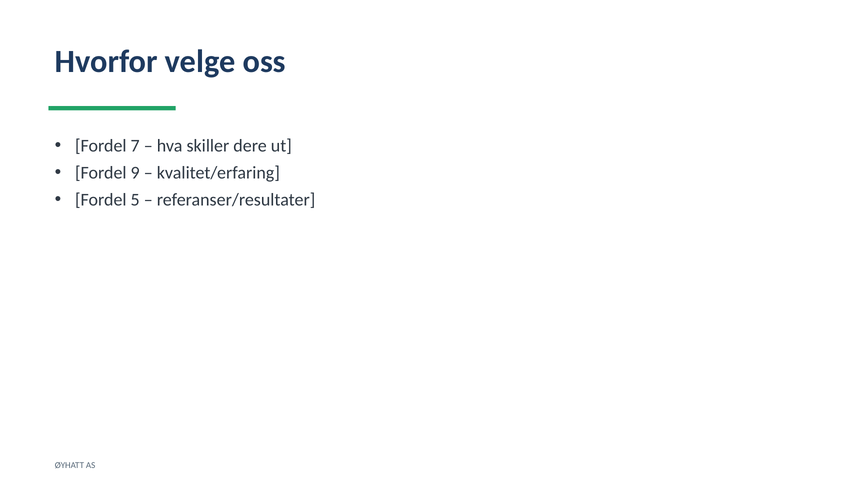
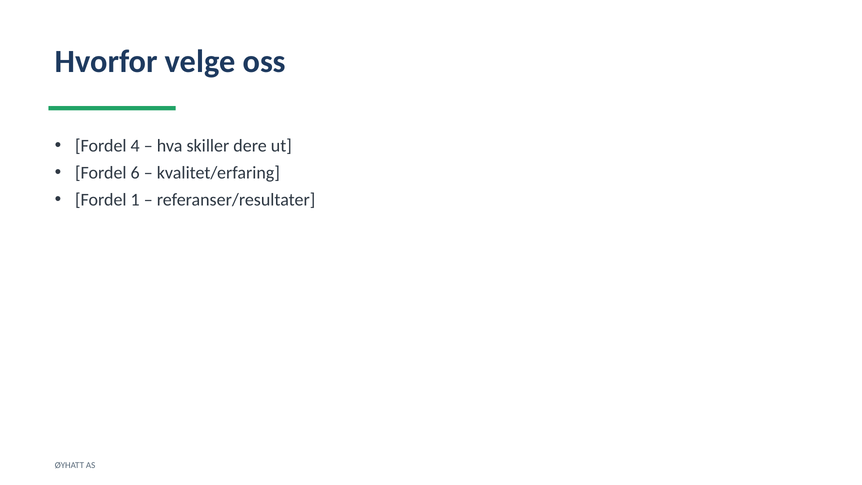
7: 7 -> 4
9: 9 -> 6
5: 5 -> 1
